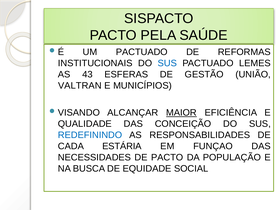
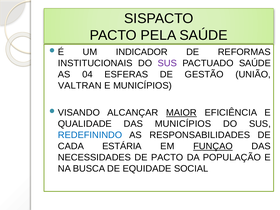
UM PACTUADO: PACTUADO -> INDICADOR
SUS at (167, 63) colour: blue -> purple
PACTUADO LEMES: LEMES -> SAÚDE
43: 43 -> 04
DAS CONCEIÇÃO: CONCEIÇÃO -> MUNICÍPIOS
FUNÇAO underline: none -> present
